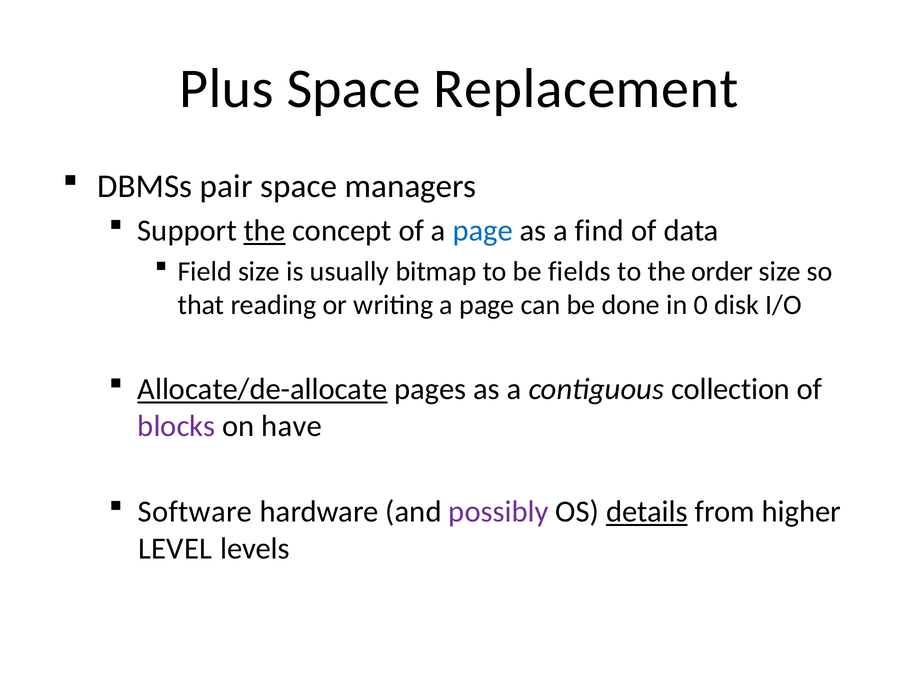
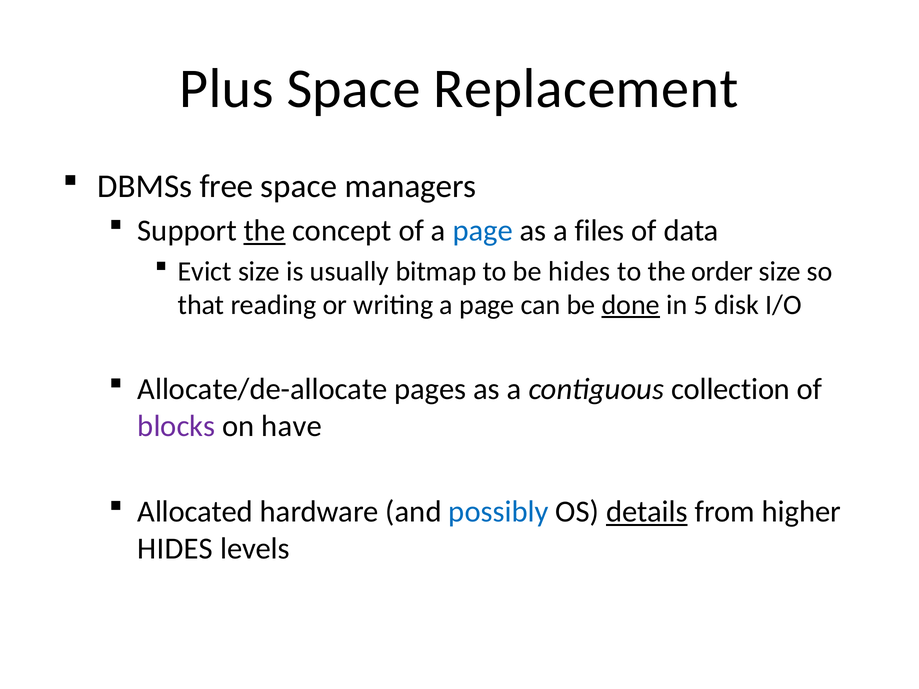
pair: pair -> free
find: find -> files
Field: Field -> Evict
be fields: fields -> hides
done underline: none -> present
0: 0 -> 5
Allocate/de-allocate underline: present -> none
Software: Software -> Allocated
possibly colour: purple -> blue
LEVEL at (175, 549): LEVEL -> HIDES
